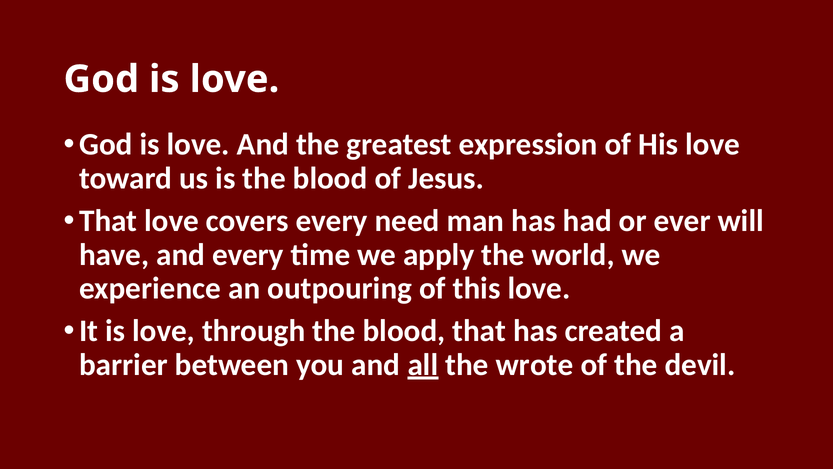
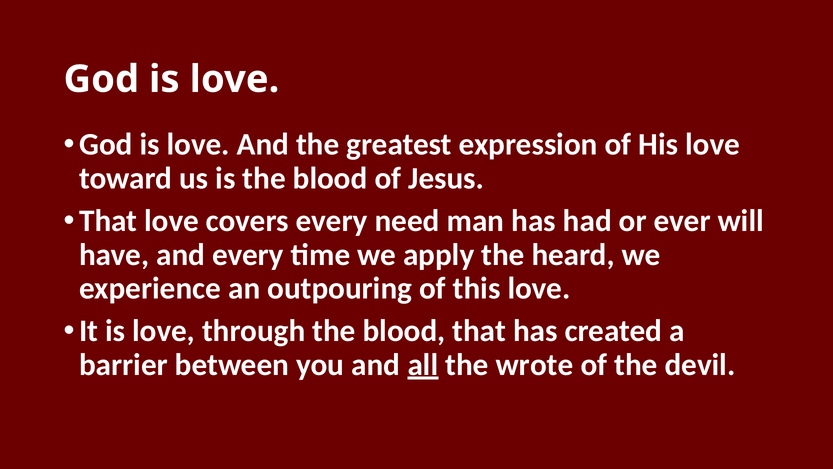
world: world -> heard
